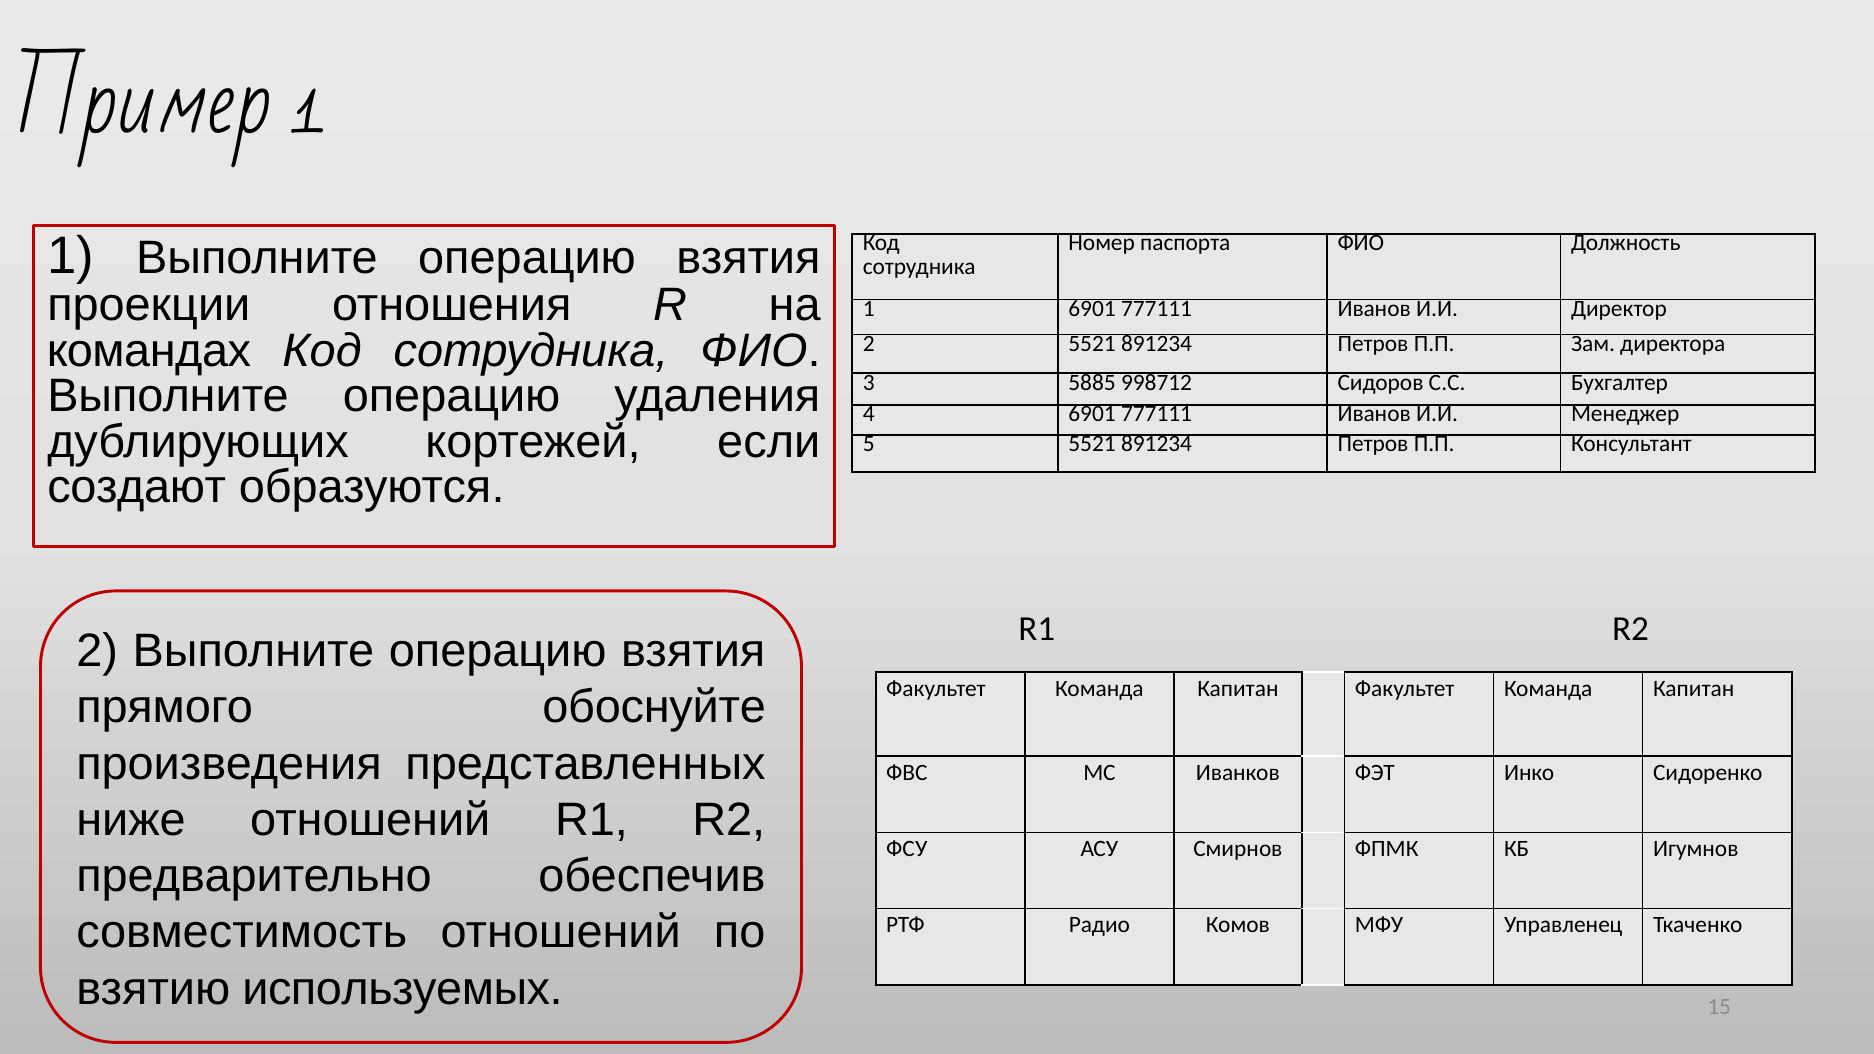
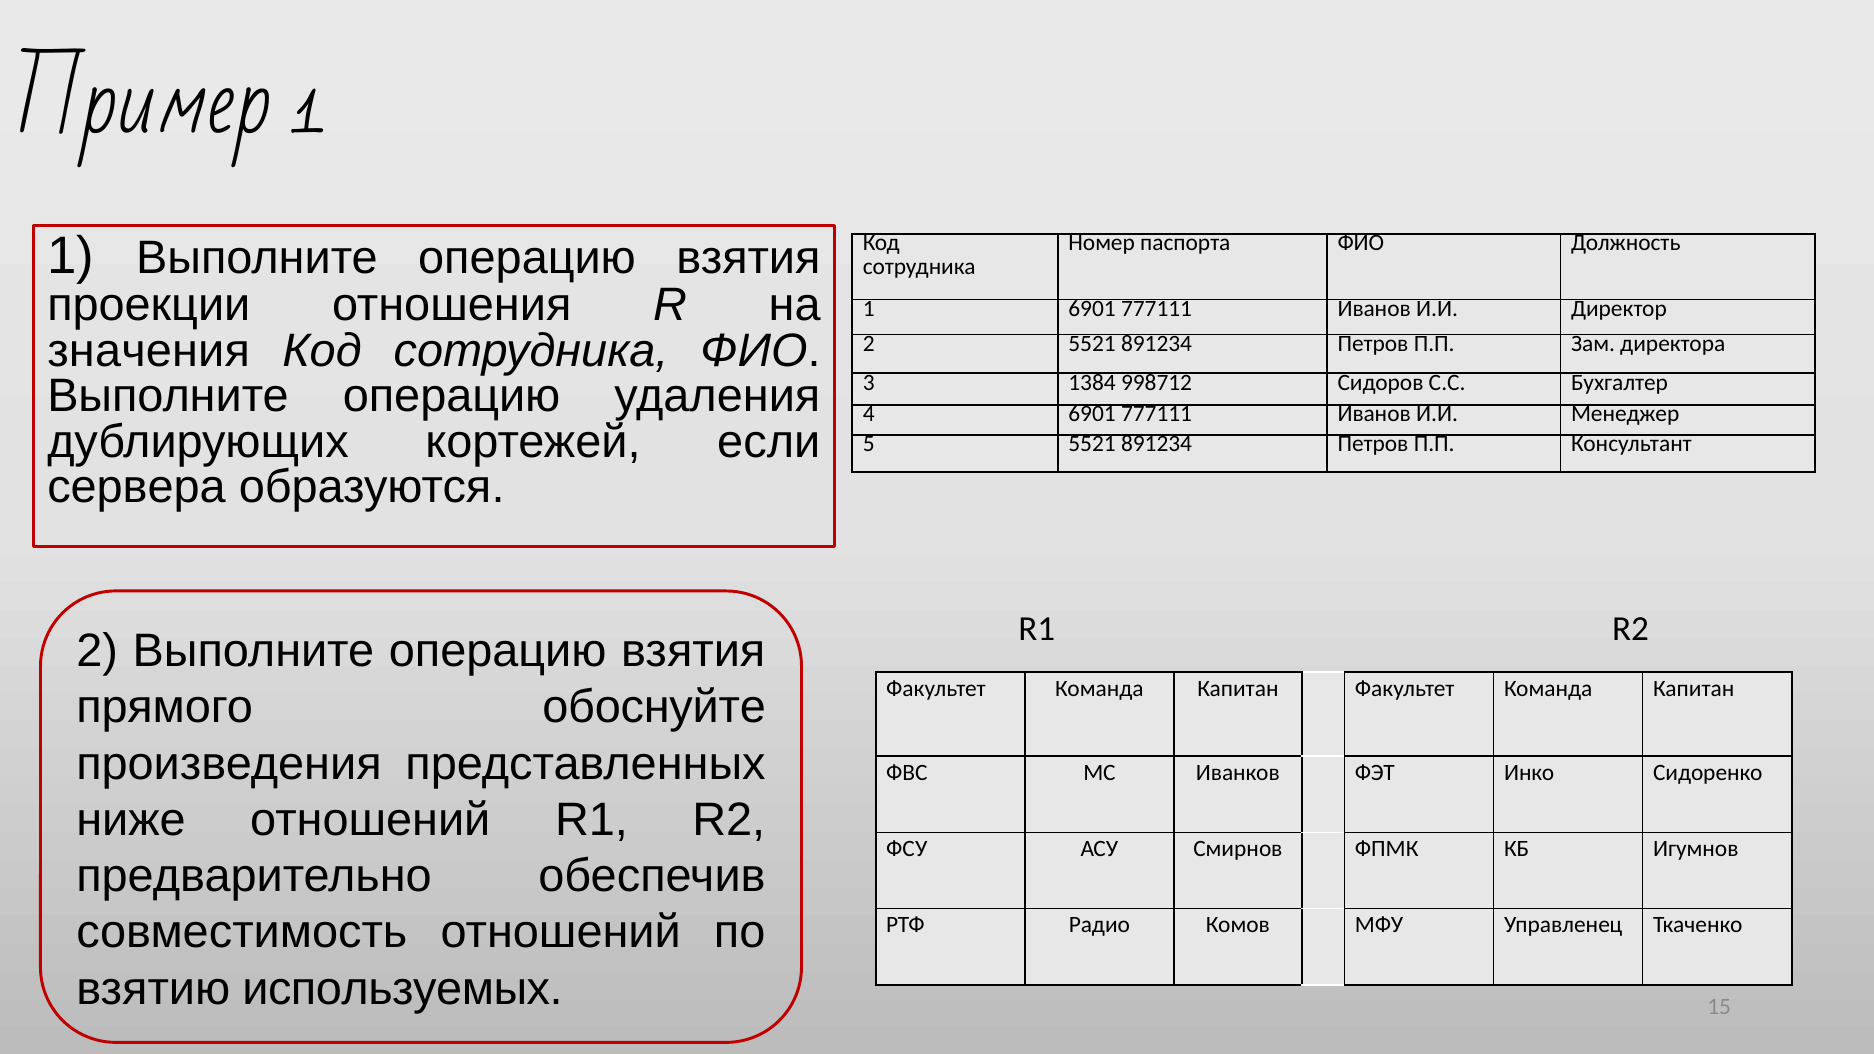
командах: командах -> значения
5885: 5885 -> 1384
создают: создают -> сервера
